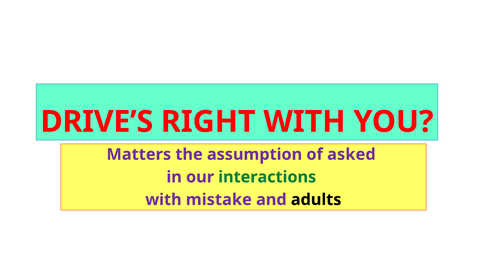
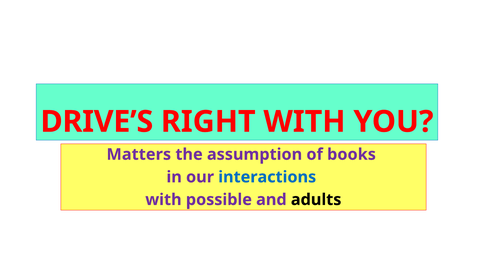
asked: asked -> books
interactions colour: green -> blue
mistake: mistake -> possible
